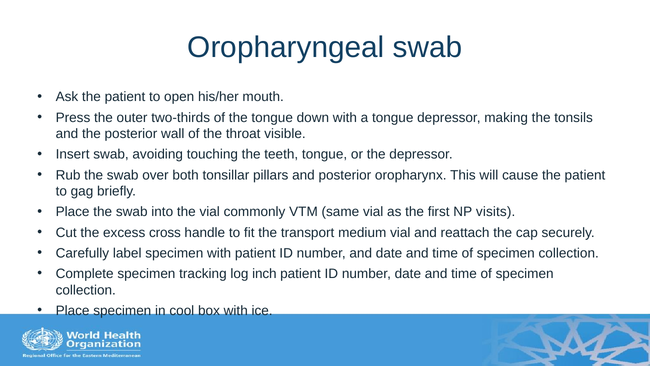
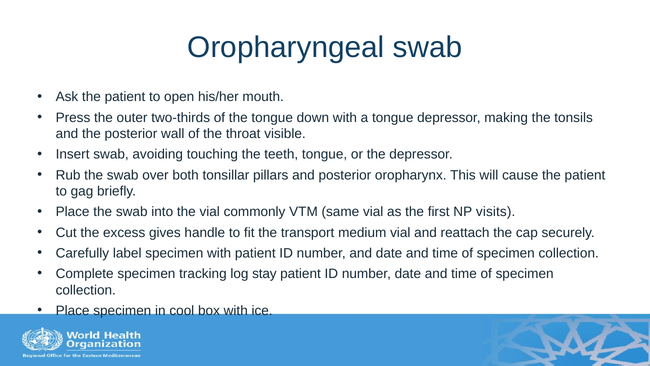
cross: cross -> gives
inch: inch -> stay
